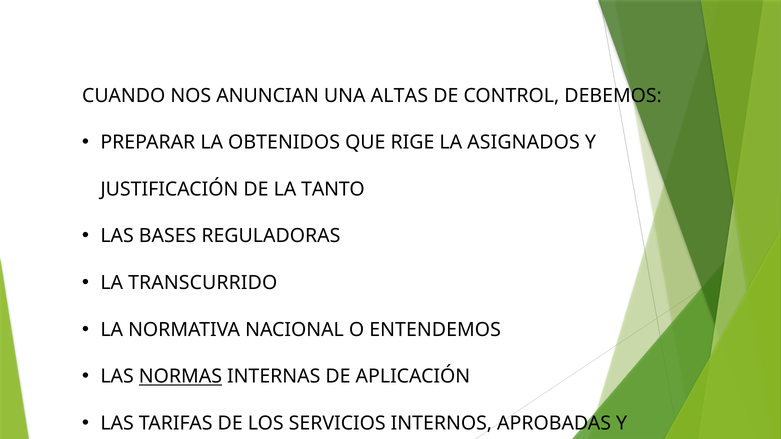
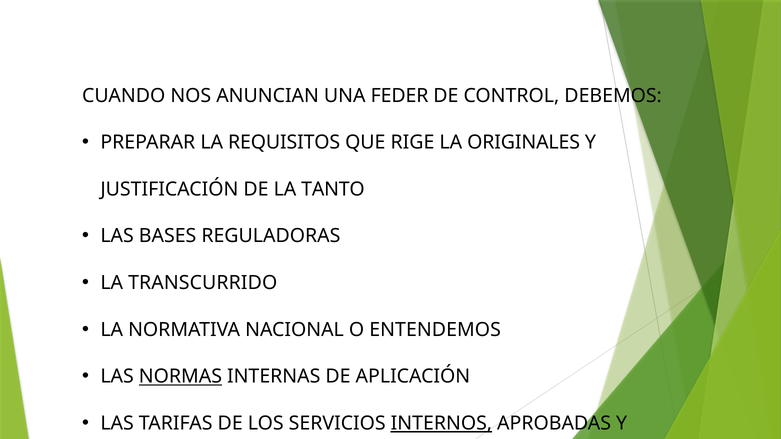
ALTAS: ALTAS -> FEDER
OBTENIDOS: OBTENIDOS -> REQUISITOS
ASIGNADOS: ASIGNADOS -> ORIGINALES
INTERNOS underline: none -> present
